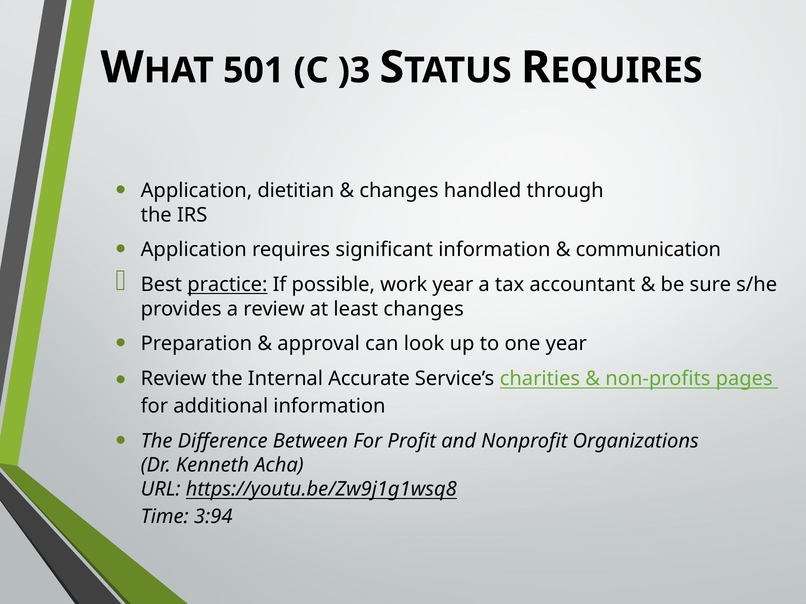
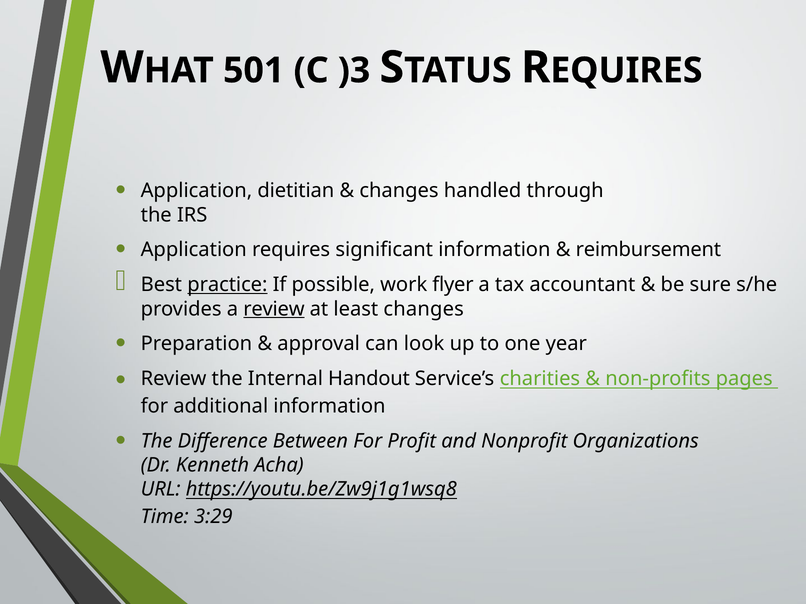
communication: communication -> reimbursement
work year: year -> flyer
review at (274, 309) underline: none -> present
Accurate: Accurate -> Handout
3:94: 3:94 -> 3:29
